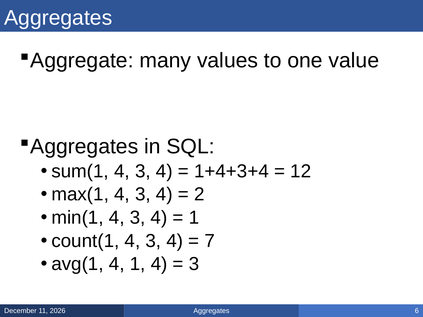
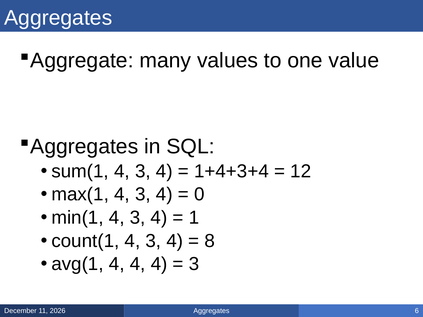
2: 2 -> 0
7: 7 -> 8
avg(1 4 1: 1 -> 4
